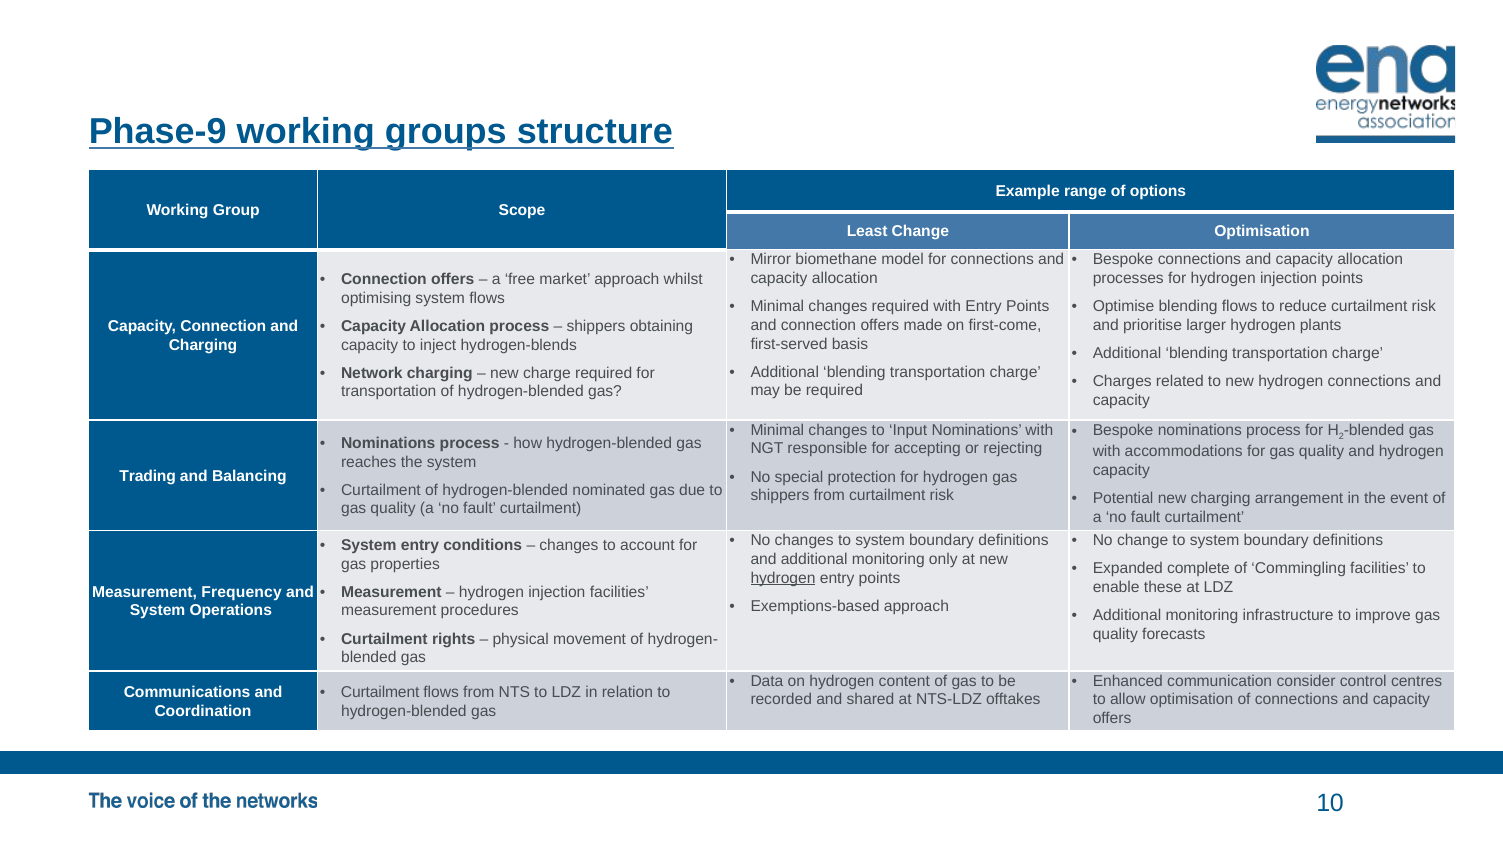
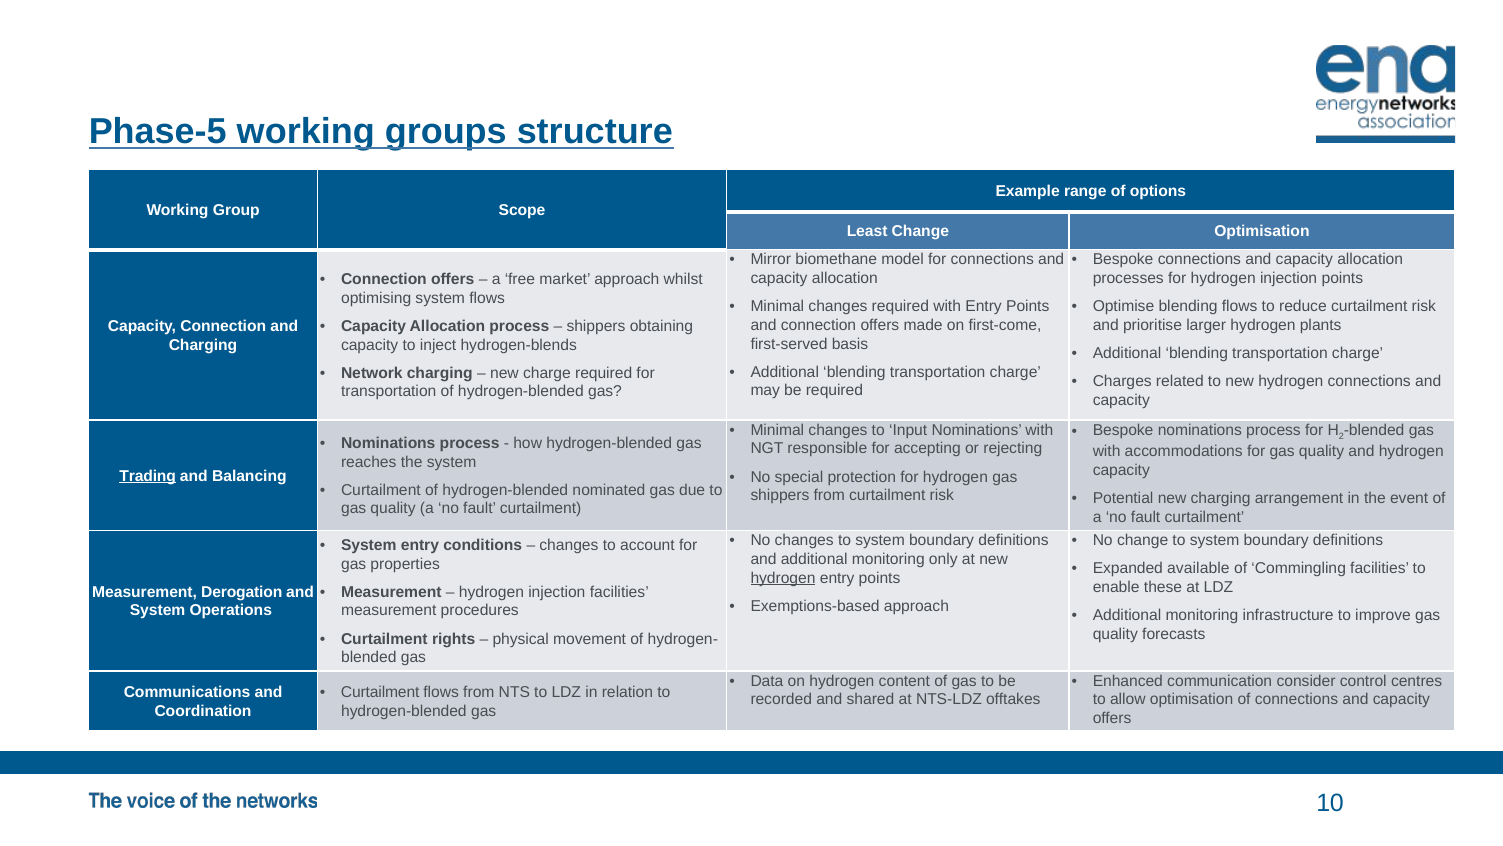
Phase-9: Phase-9 -> Phase-5
Trading underline: none -> present
complete: complete -> available
Frequency: Frequency -> Derogation
